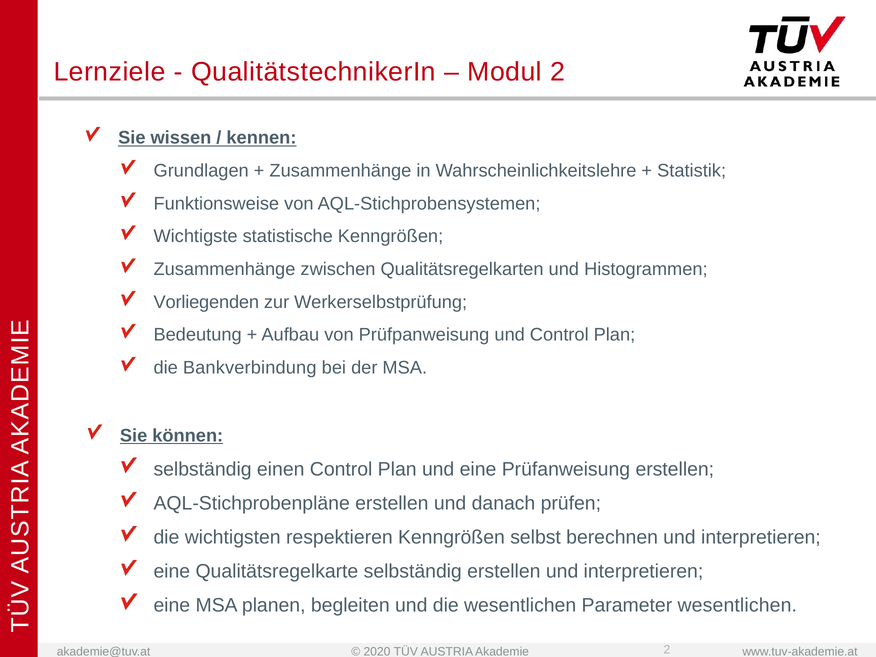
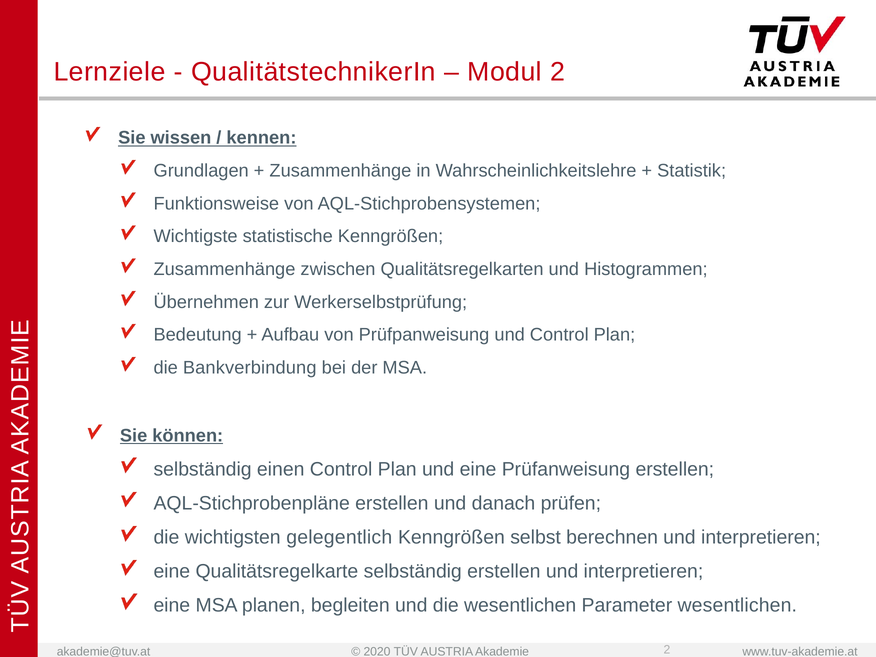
Vorliegenden: Vorliegenden -> Übernehmen
respektieren: respektieren -> gelegentlich
